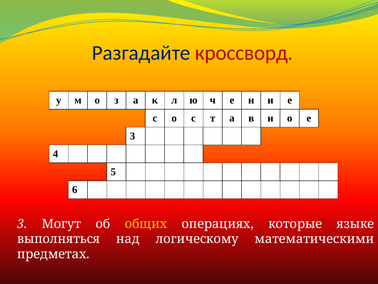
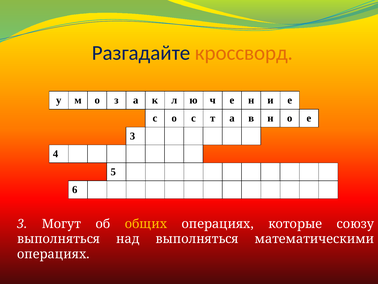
кроссворд colour: red -> orange
языке: языке -> союзу
над логическому: логическому -> выполняться
предметах at (53, 254): предметах -> операциях
